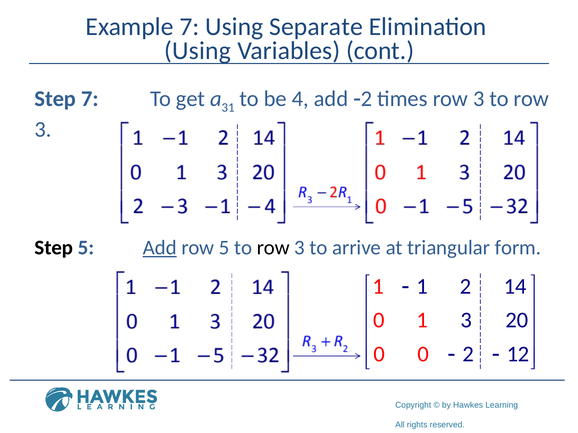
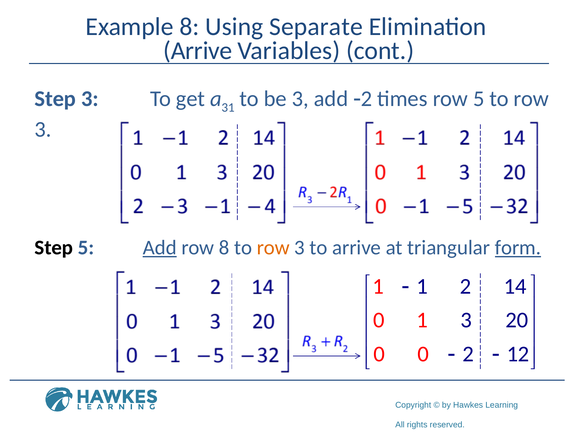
Example 7: 7 -> 8
Using at (198, 51): Using -> Arrive
Step 7: 7 -> 3
be 4: 4 -> 3
times row 3: 3 -> 5
row 5: 5 -> 8
row at (273, 248) colour: black -> orange
form underline: none -> present
